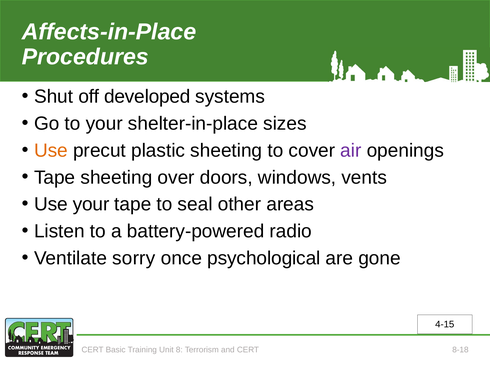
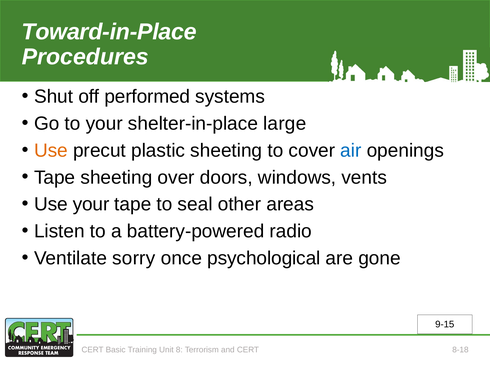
Affects-in-Place: Affects-in-Place -> Toward-in-Place
developed: developed -> performed
sizes: sizes -> large
air colour: purple -> blue
4-15: 4-15 -> 9-15
